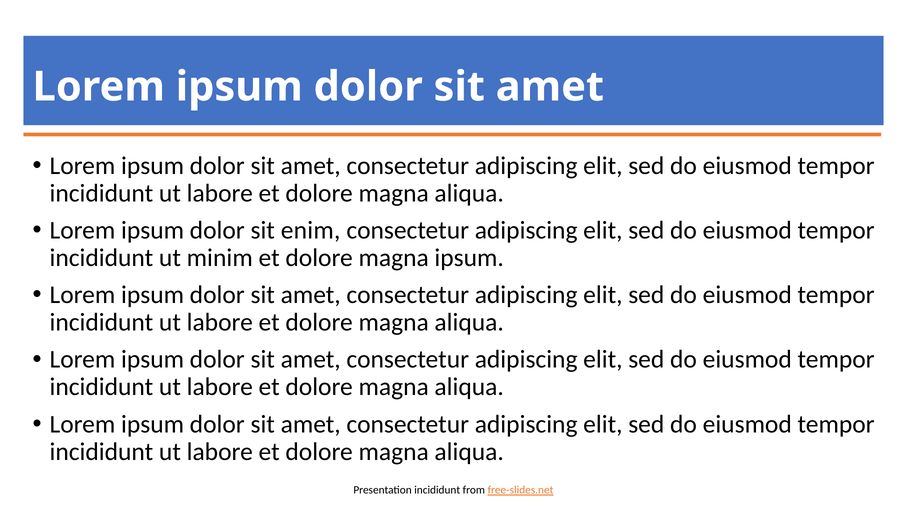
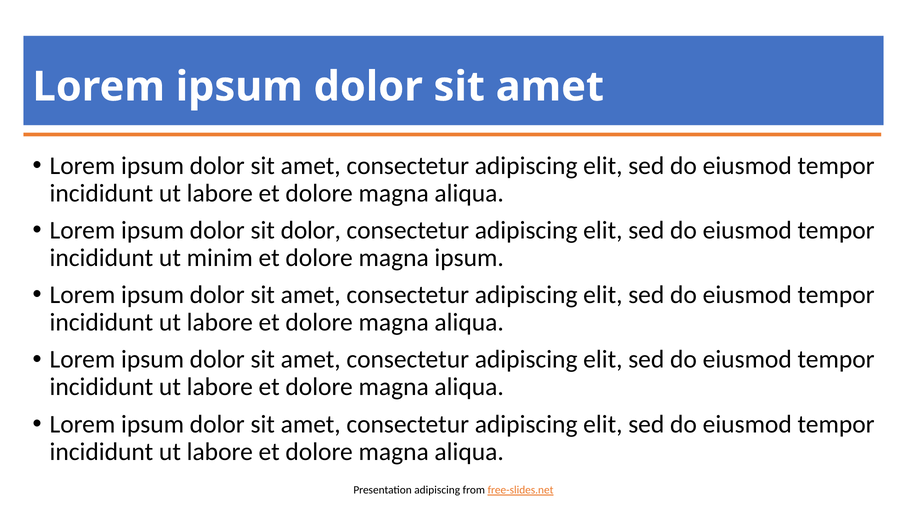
sit enim: enim -> dolor
Presentation incididunt: incididunt -> adipiscing
